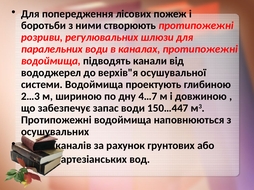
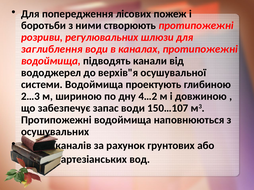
паралельних: паралельних -> заглиблення
4…7: 4…7 -> 4…2
150…447: 150…447 -> 150…107
